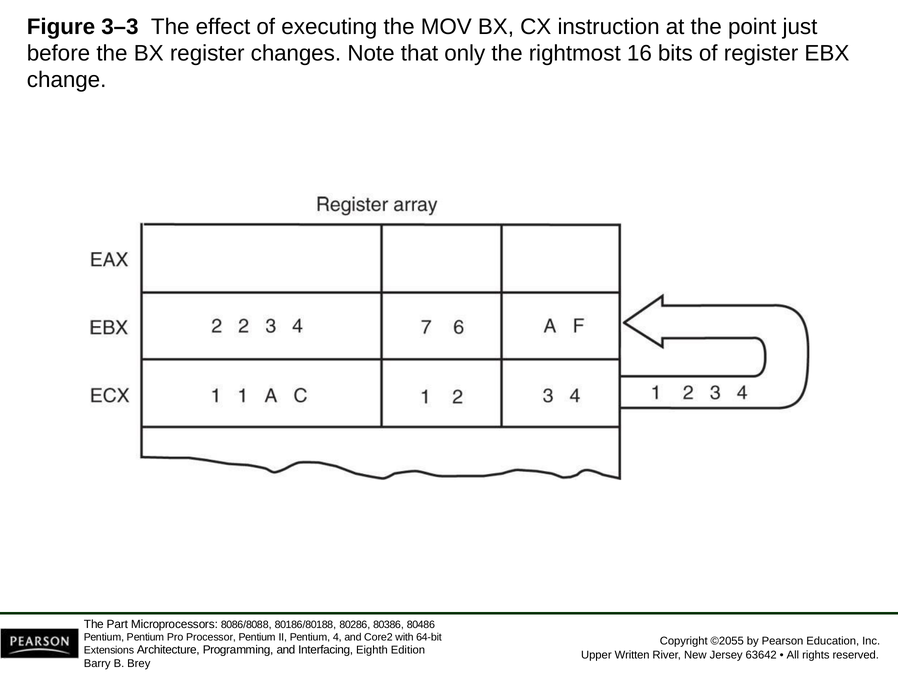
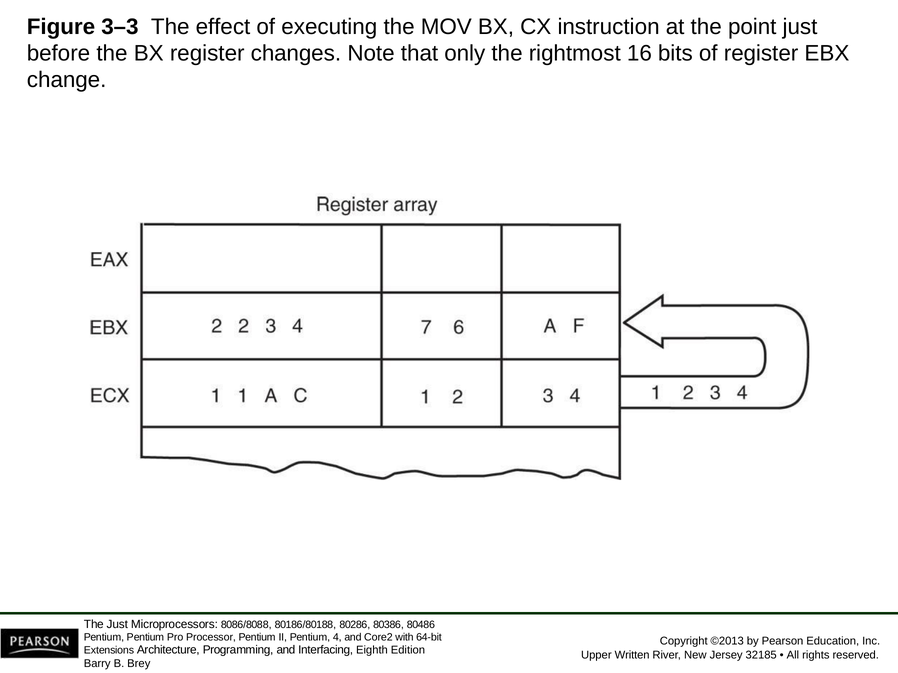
The Part: Part -> Just
©2055: ©2055 -> ©2013
63642: 63642 -> 32185
